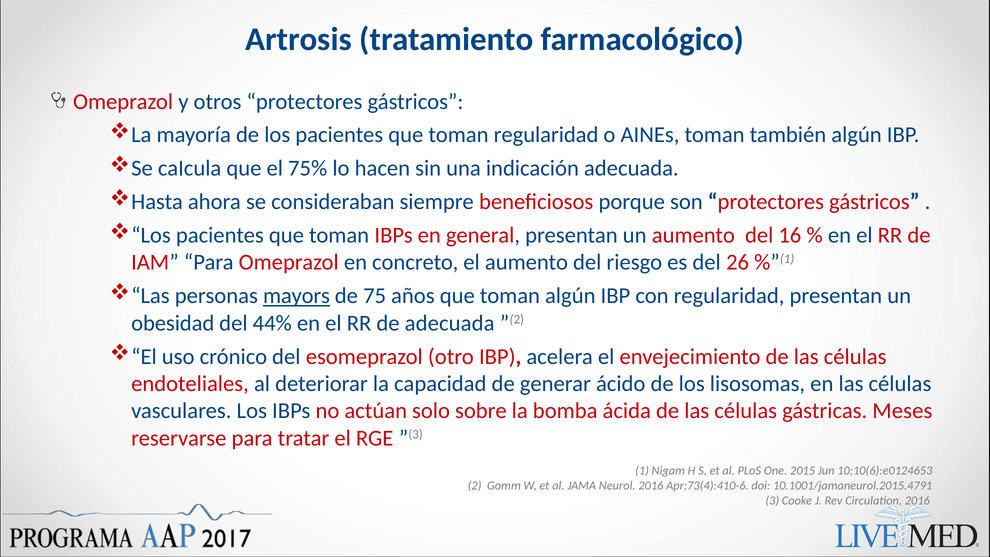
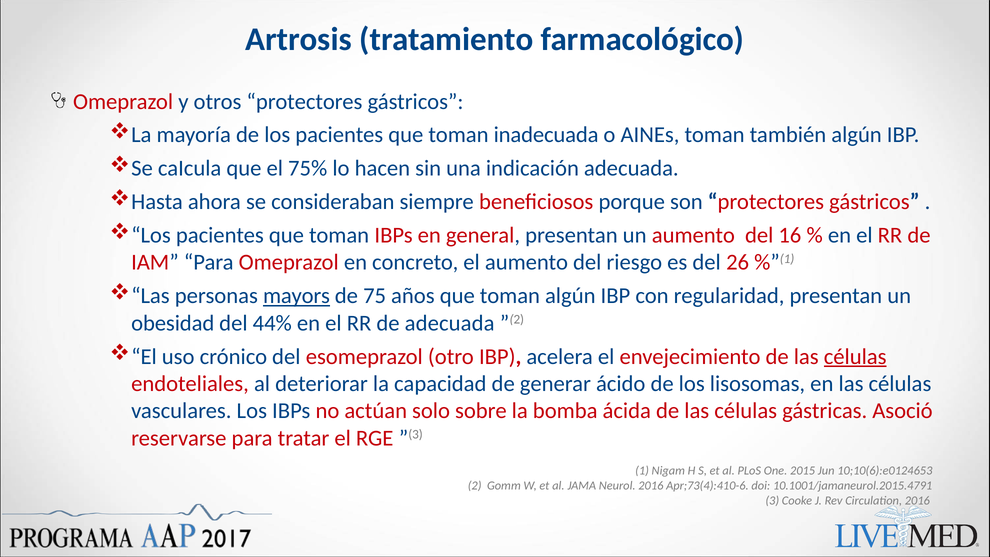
toman regularidad: regularidad -> inadecuada
células at (855, 356) underline: none -> present
Meses: Meses -> Asoció
